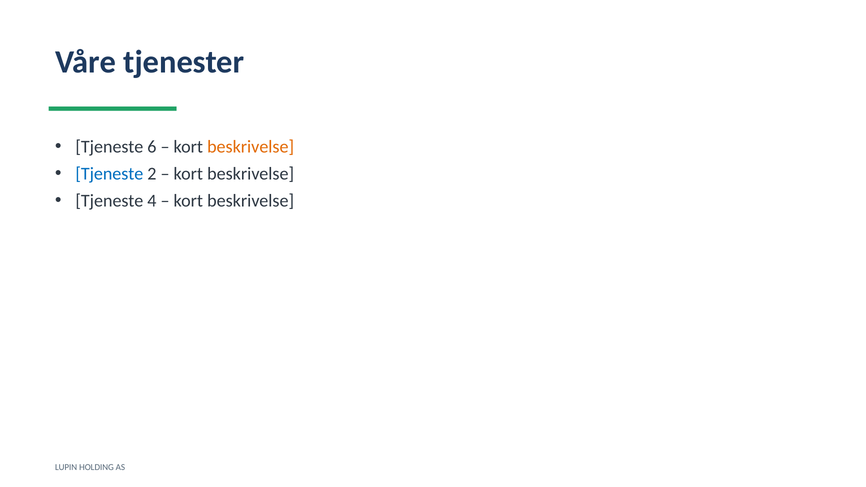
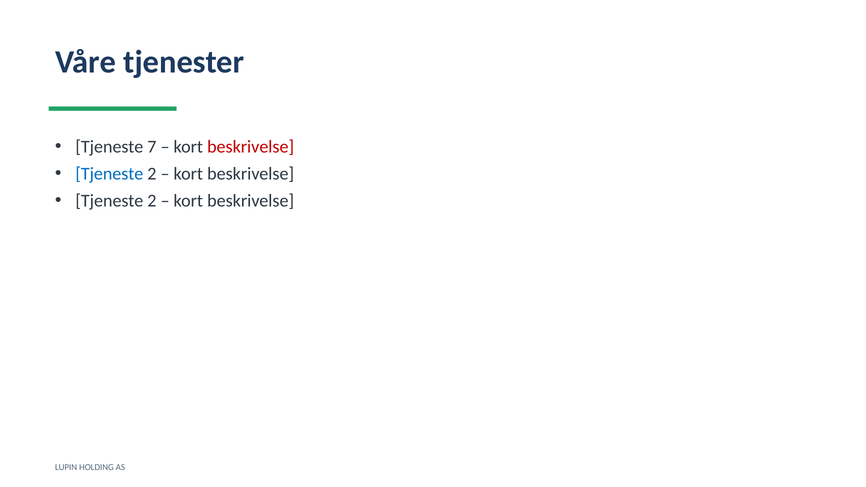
6: 6 -> 7
beskrivelse at (251, 147) colour: orange -> red
4 at (152, 201): 4 -> 2
